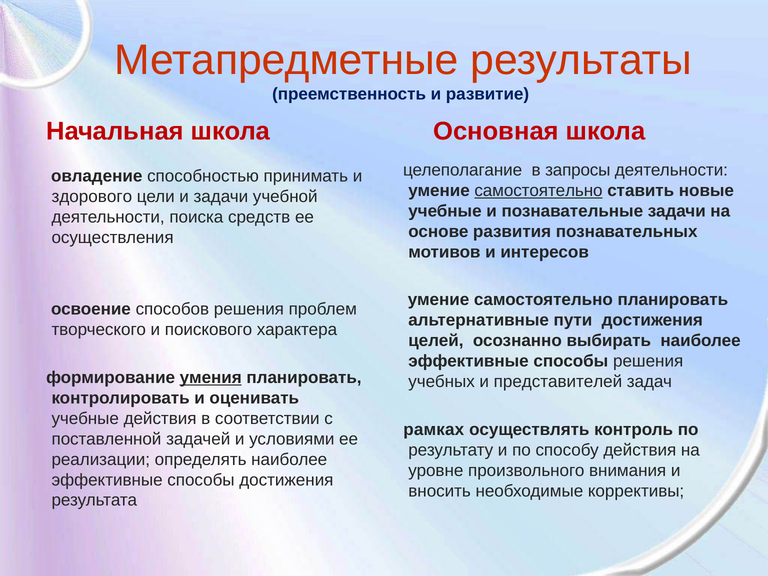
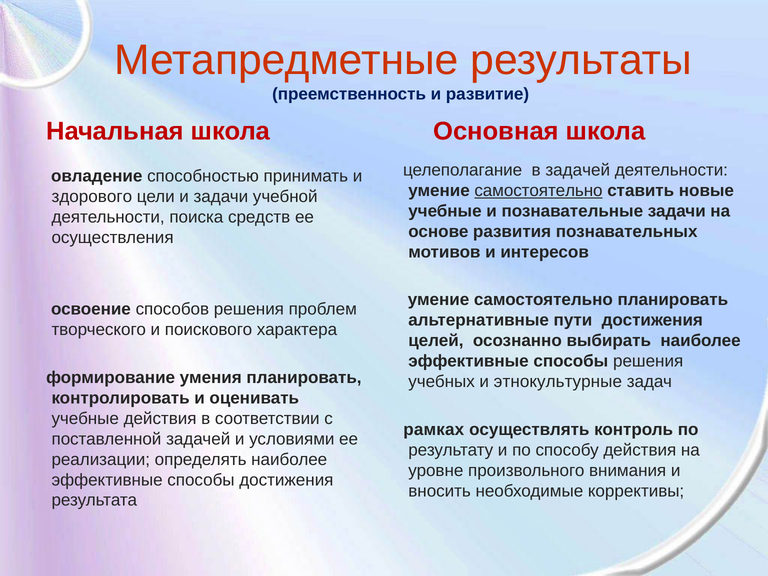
в запросы: запросы -> задачей
умения underline: present -> none
представителей: представителей -> этнокультурные
